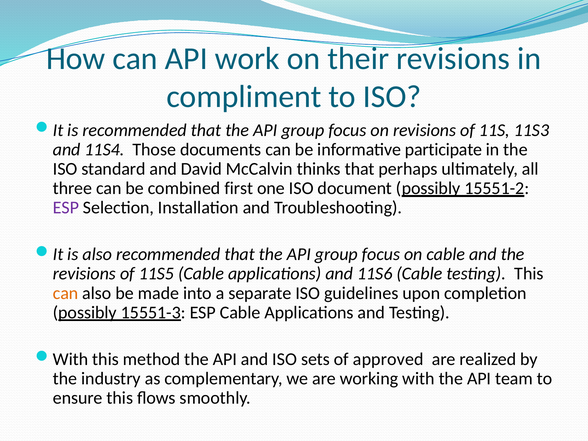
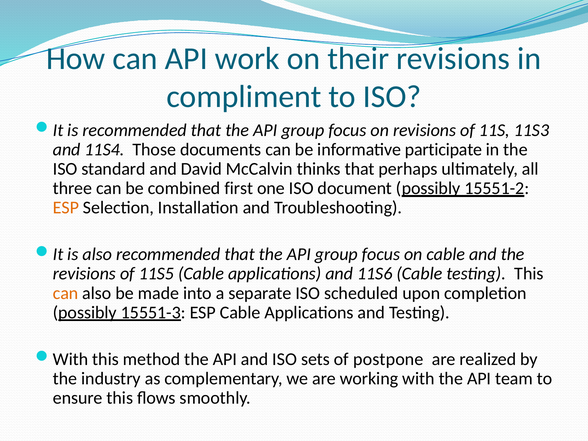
ESP at (66, 208) colour: purple -> orange
guidelines: guidelines -> scheduled
approved: approved -> postpone
